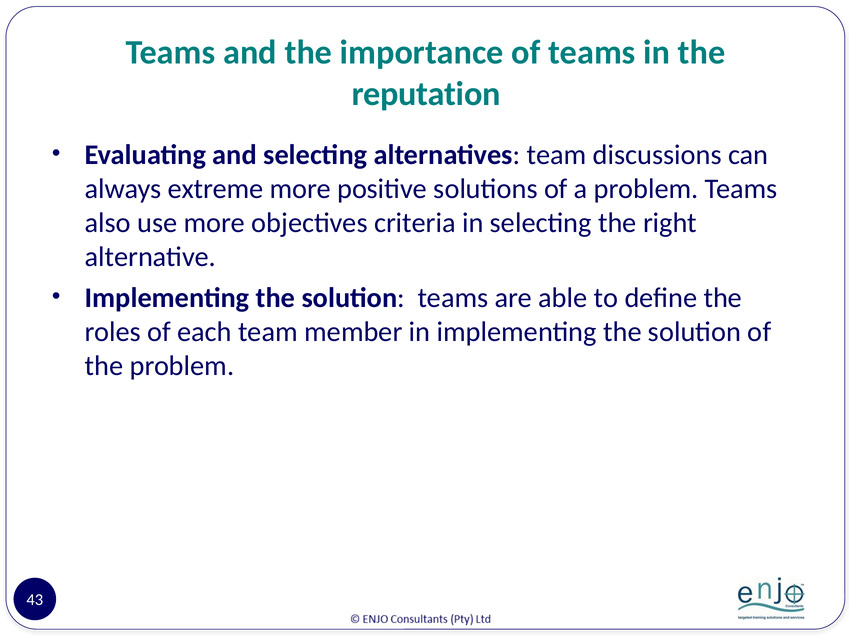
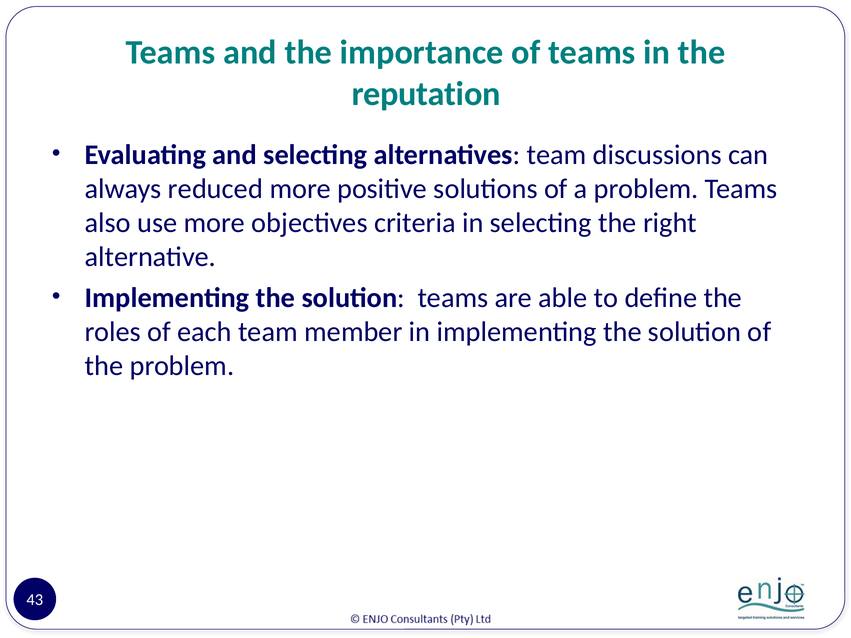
extreme: extreme -> reduced
